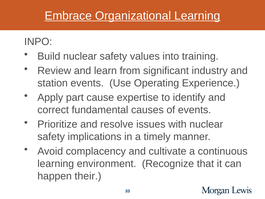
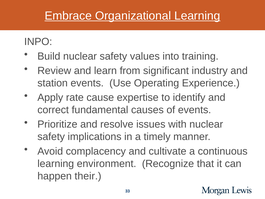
part: part -> rate
